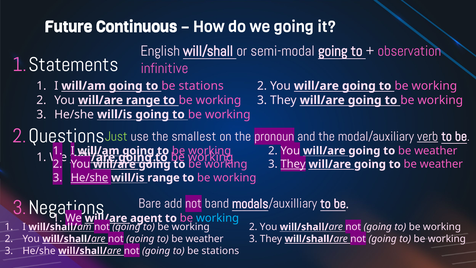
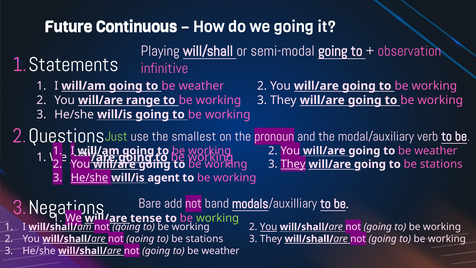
English: English -> Playing
stations at (201, 86): stations -> weather
verb underline: present -> none
weather at (441, 164): weather -> stations
will/is range: range -> agent
agent: agent -> tense
working at (218, 218) colour: light blue -> light green
You at (269, 227) underline: none -> present
weather at (205, 239): weather -> stations
stations at (220, 251): stations -> weather
